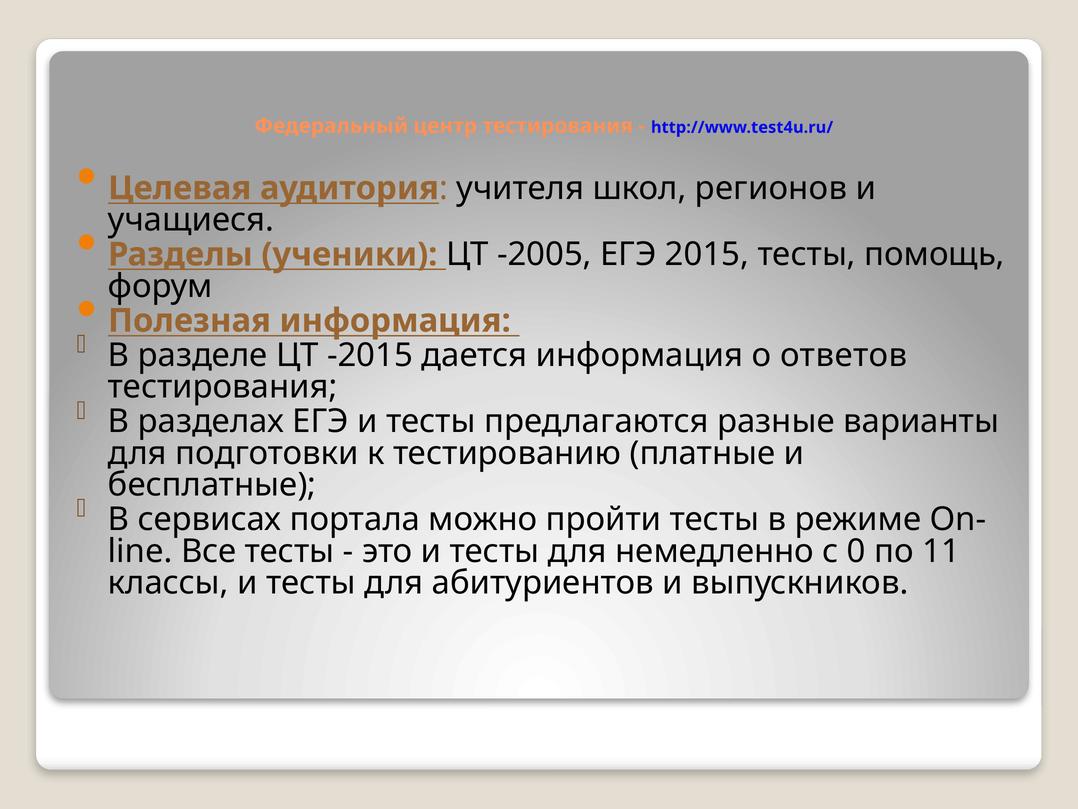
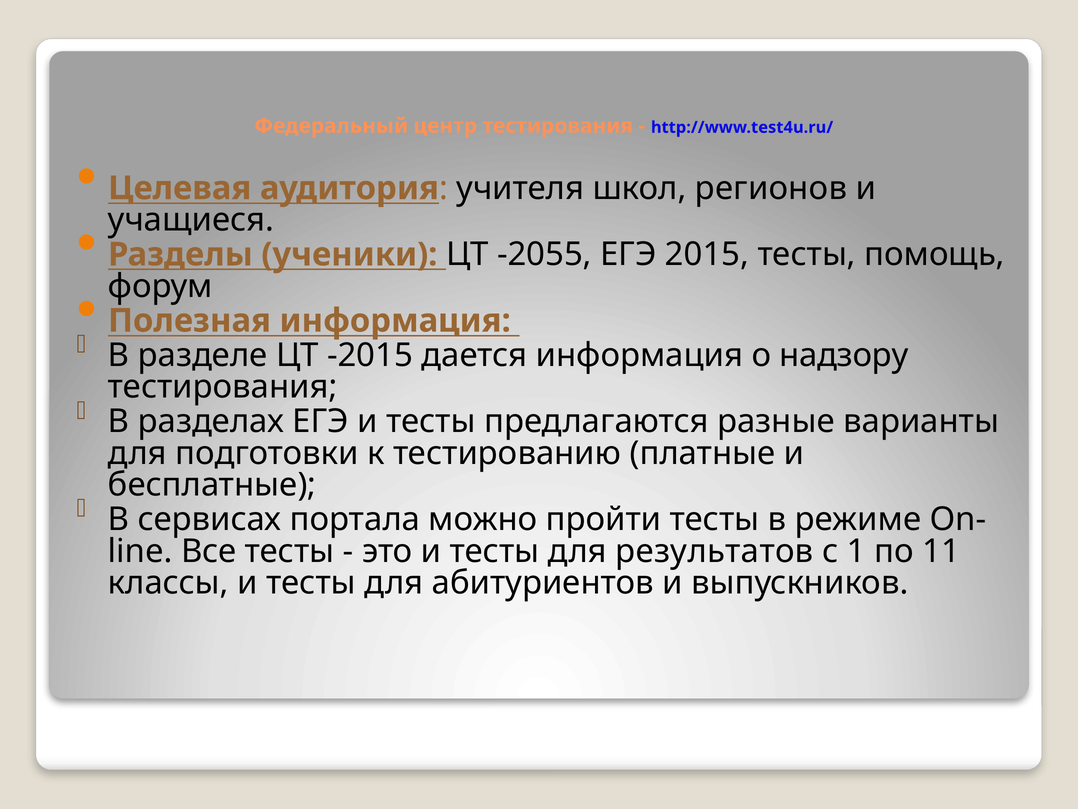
-2005: -2005 -> -2055
ответов: ответов -> надзору
немедленно: немедленно -> результатов
0: 0 -> 1
